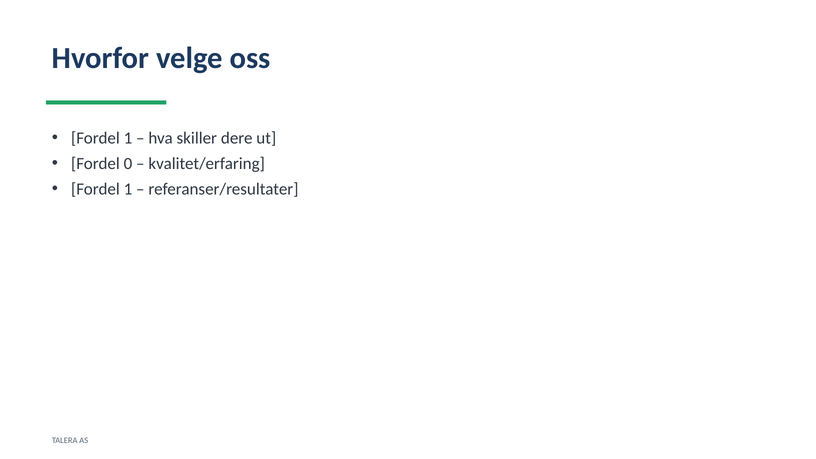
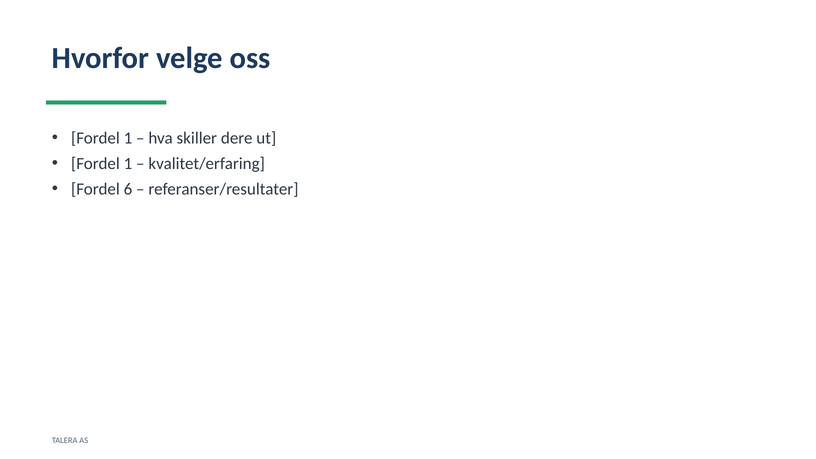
0 at (128, 164): 0 -> 1
1 at (128, 189): 1 -> 6
